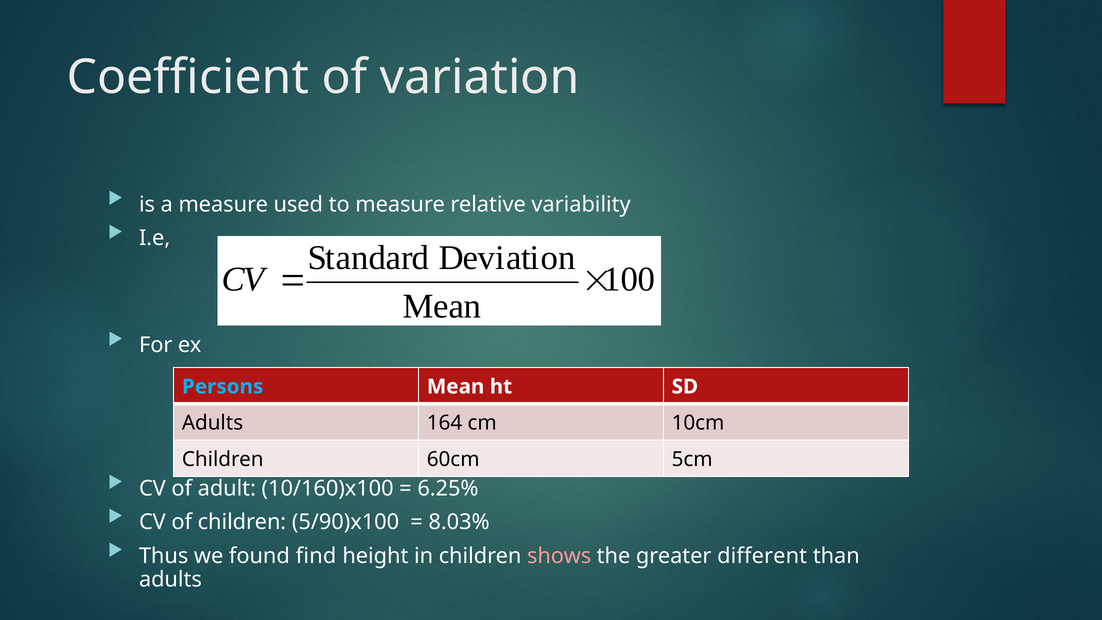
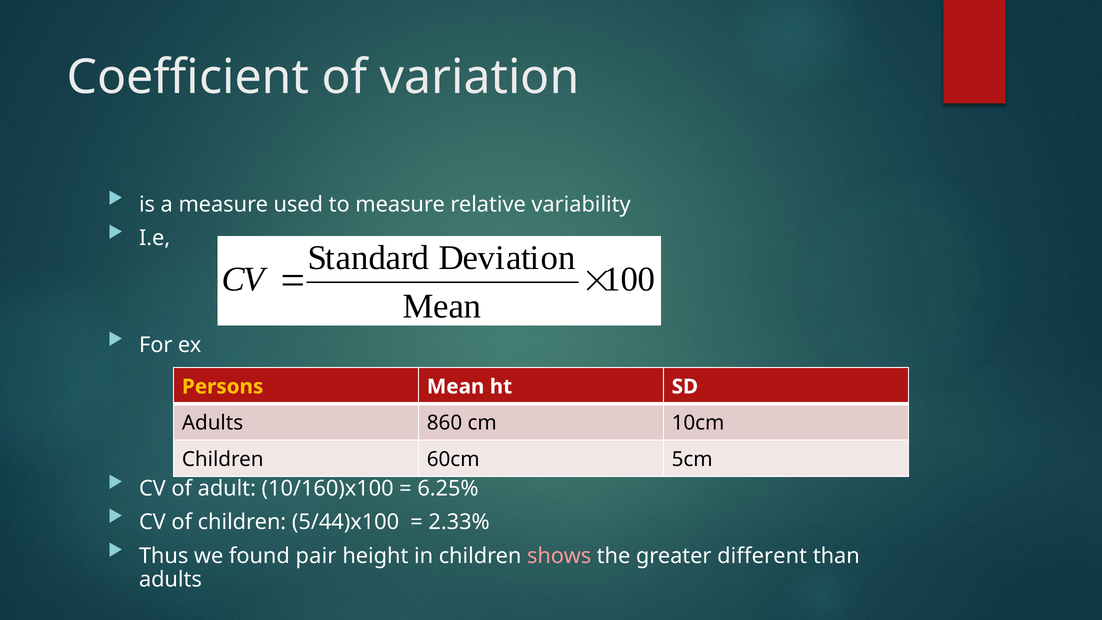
Persons colour: light blue -> yellow
164: 164 -> 860
5/90)x100: 5/90)x100 -> 5/44)x100
8.03%: 8.03% -> 2.33%
find: find -> pair
